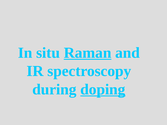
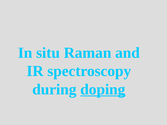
Raman underline: present -> none
